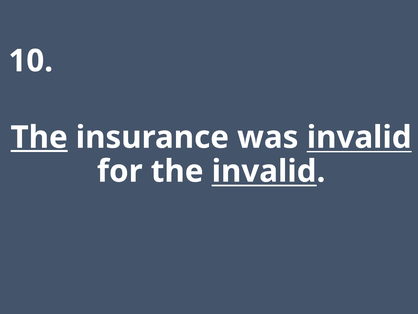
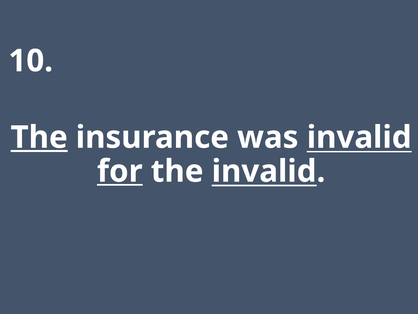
for underline: none -> present
